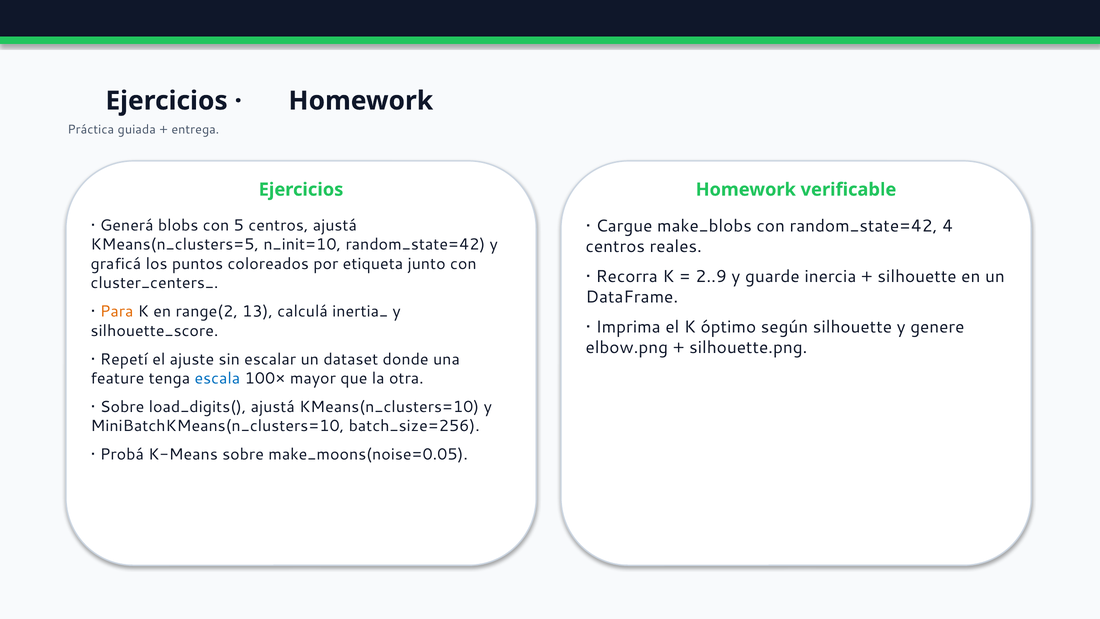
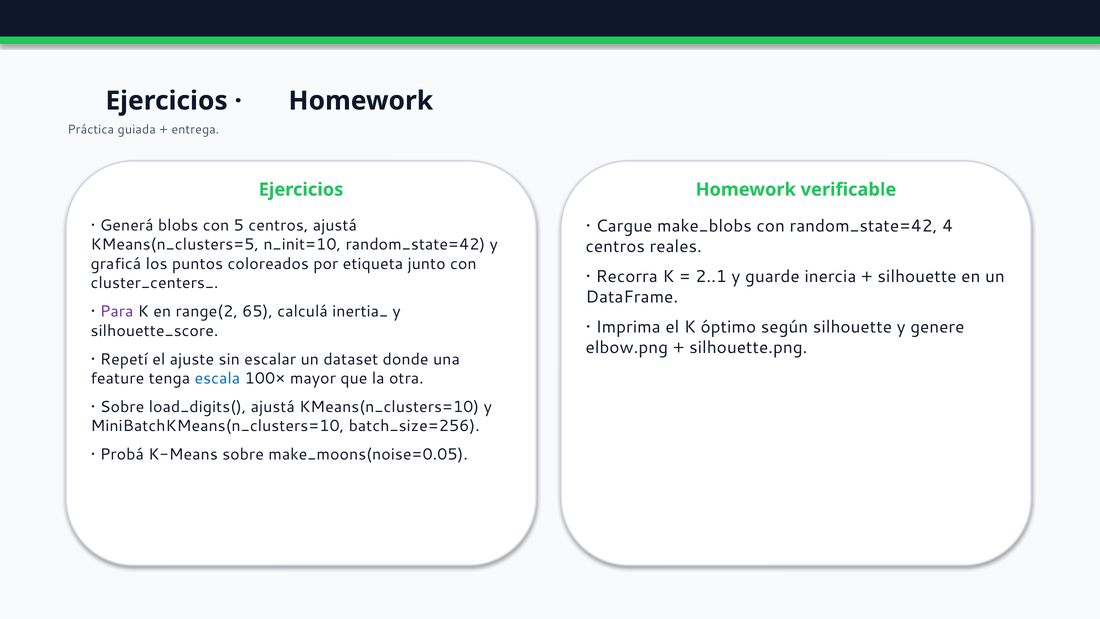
2..9: 2..9 -> 2..1
Para colour: orange -> purple
13: 13 -> 65
